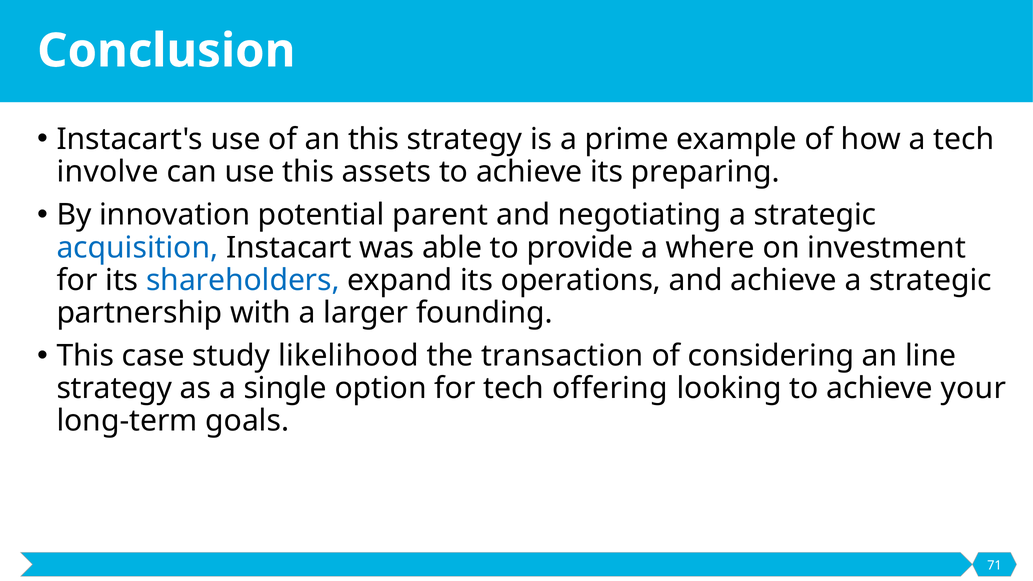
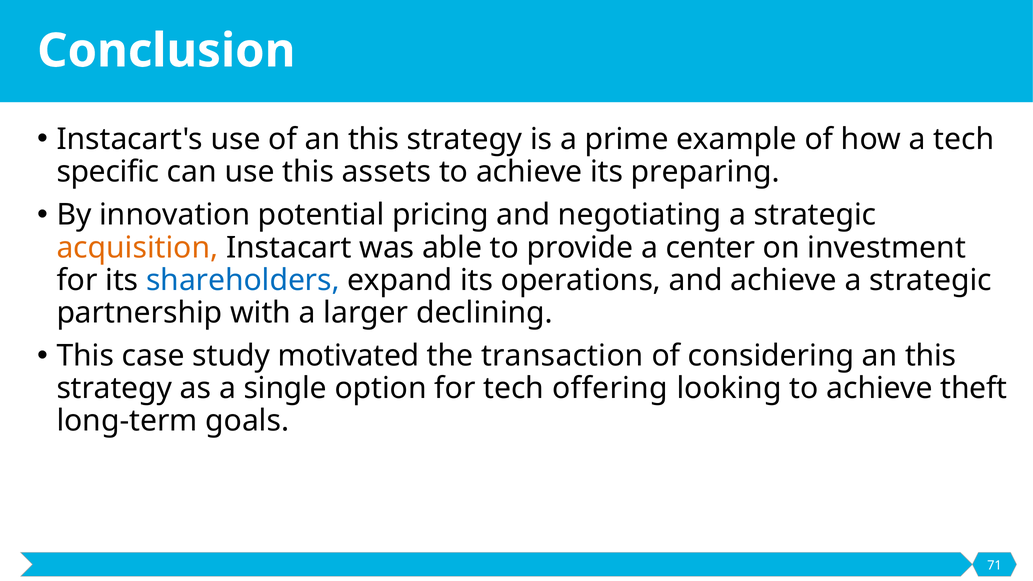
involve: involve -> specific
parent: parent -> pricing
acquisition colour: blue -> orange
where: where -> center
founding: founding -> declining
likelihood: likelihood -> motivated
considering an line: line -> this
your: your -> theft
